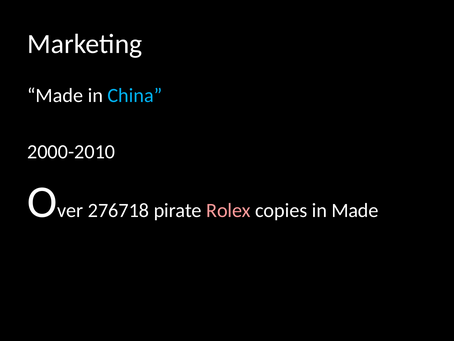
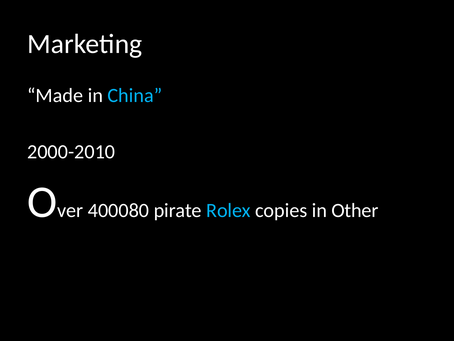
276718: 276718 -> 400080
Rolex colour: pink -> light blue
in Made: Made -> Other
